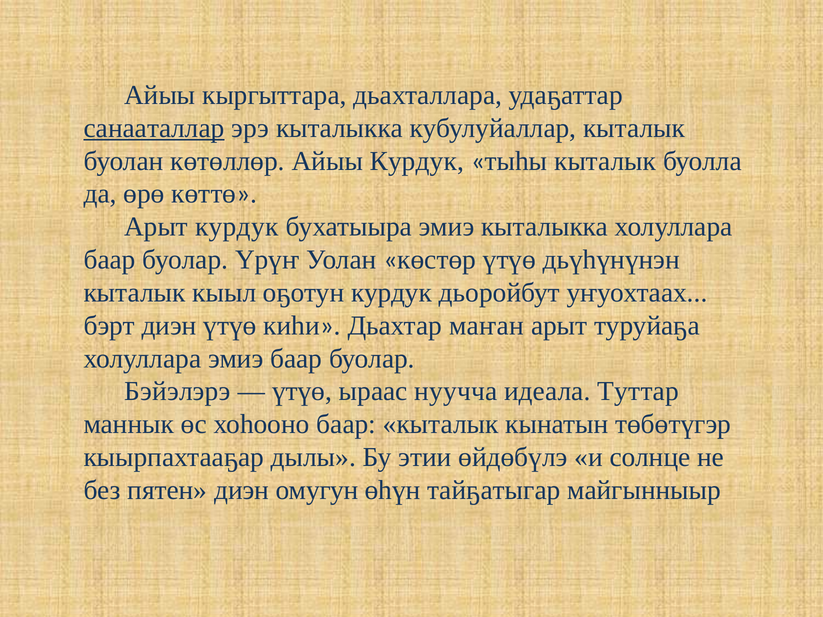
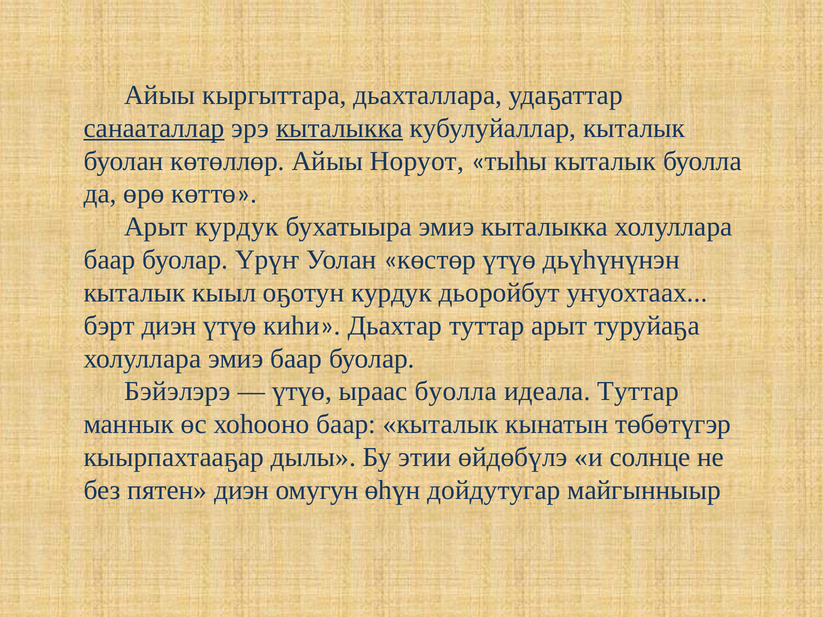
кыталыкка at (340, 128) underline: none -> present
Айыы Курдук: Курдук -> Норуот
Дьахтар маҥан: маҥан -> туттар
ыраас нуучча: нуучча -> буолла
тайҕатыгар: тайҕатыгар -> дойдутугар
